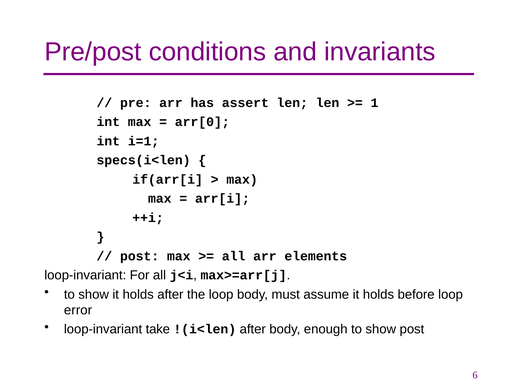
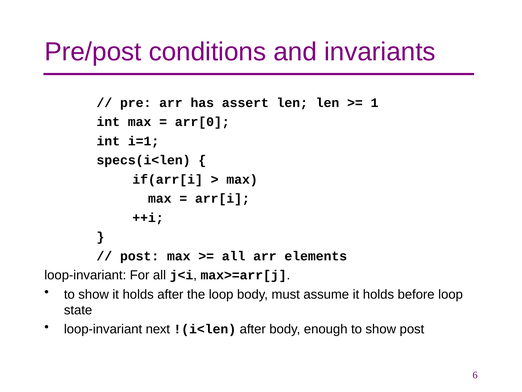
error: error -> state
take: take -> next
